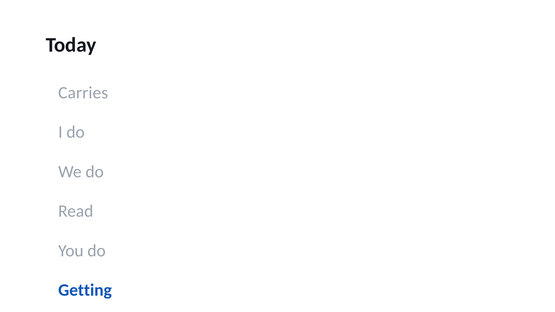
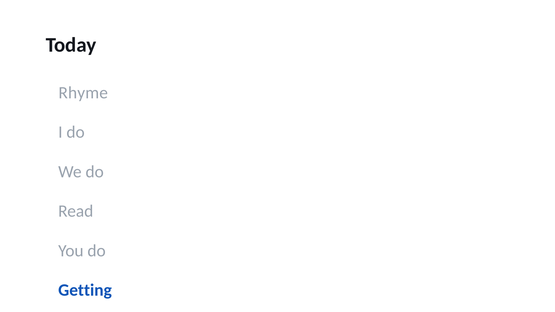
Carries: Carries -> Rhyme
